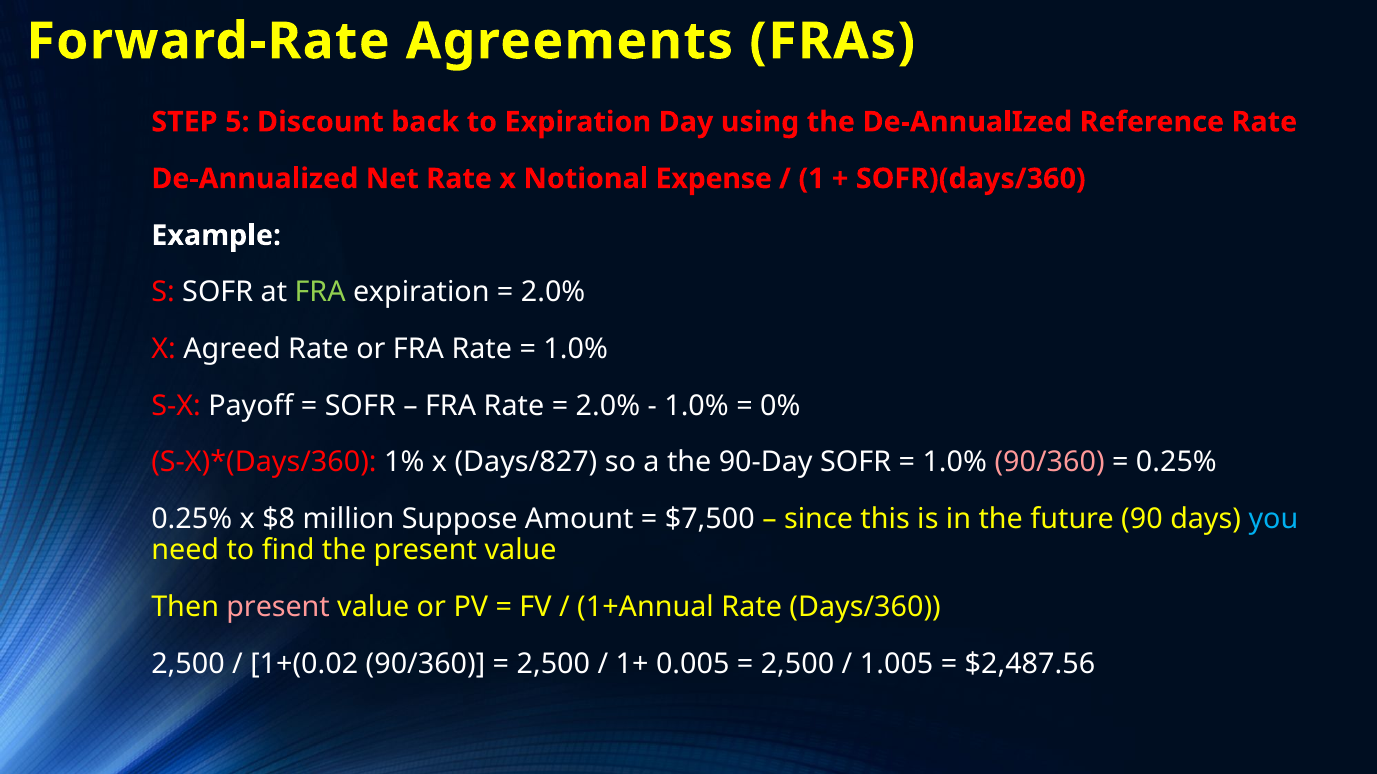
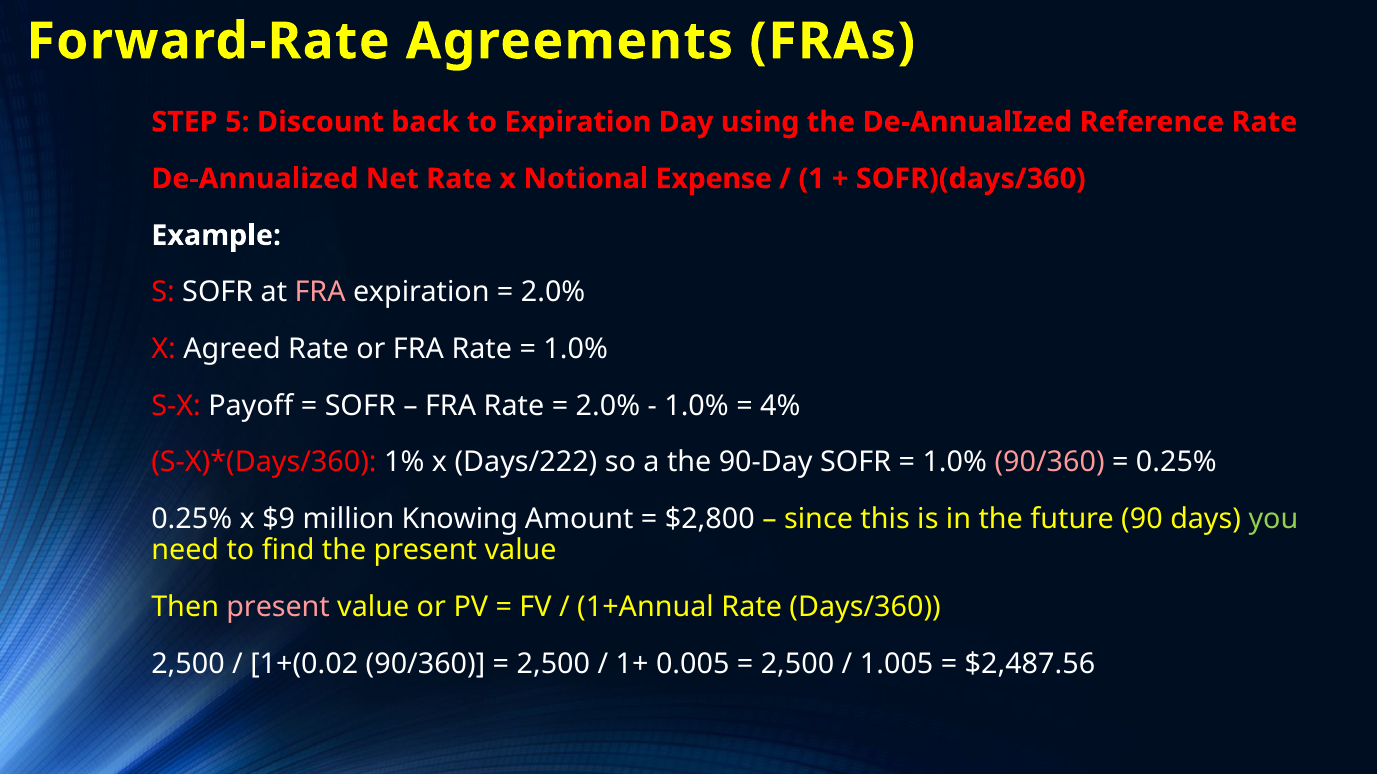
FRA at (320, 292) colour: light green -> pink
0%: 0% -> 4%
Days/827: Days/827 -> Days/222
$8: $8 -> $9
Suppose: Suppose -> Knowing
$7,500: $7,500 -> $2,800
you colour: light blue -> light green
